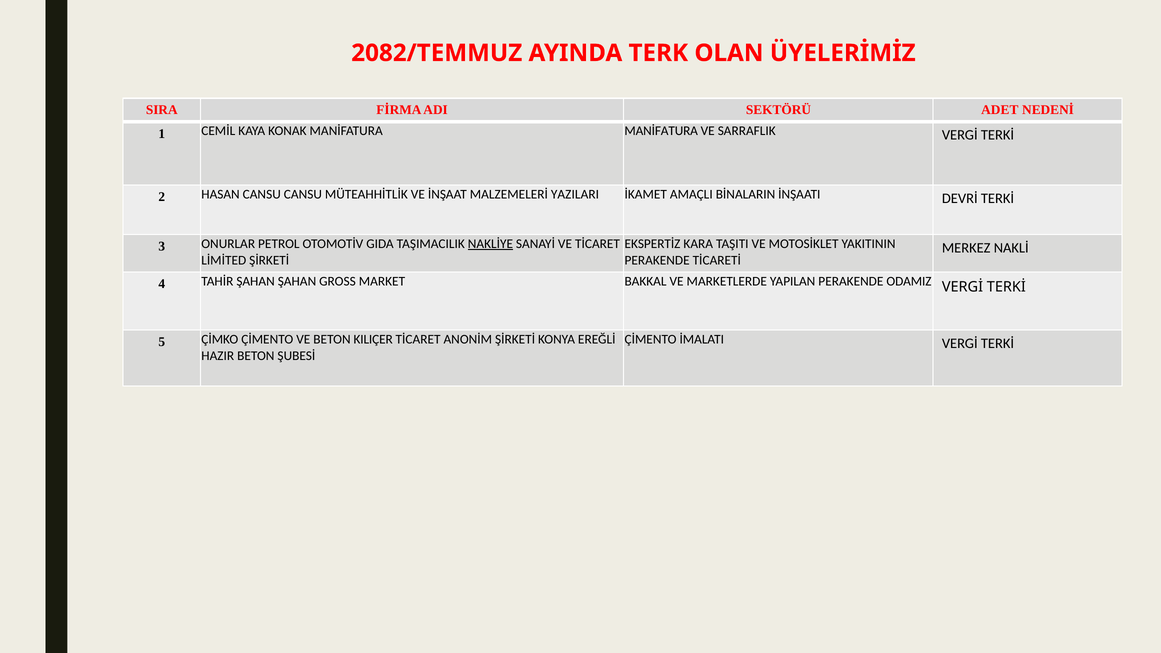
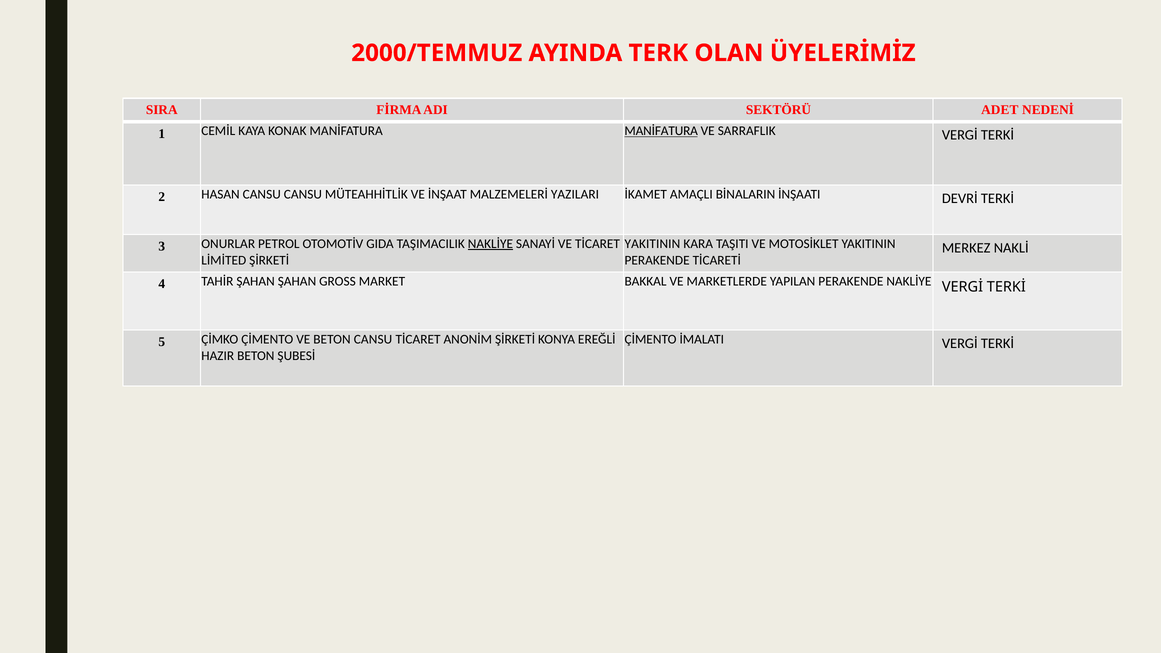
2082/TEMMUZ: 2082/TEMMUZ -> 2000/TEMMUZ
MANİFATURA at (661, 131) underline: none -> present
EKSPERTİZ at (653, 244): EKSPERTİZ -> YAKITININ
PERAKENDE ODAMIZ: ODAMIZ -> NAKLİYE
BETON KILIÇER: KILIÇER -> CANSU
